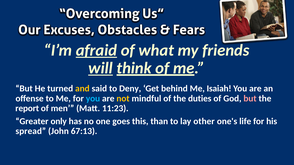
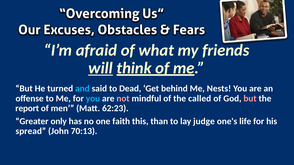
afraid underline: present -> none
and colour: yellow -> light blue
Deny: Deny -> Dead
Isaiah: Isaiah -> Nests
not colour: yellow -> pink
duties: duties -> called
11:23: 11:23 -> 62:23
goes: goes -> faith
other: other -> judge
67:13: 67:13 -> 70:13
